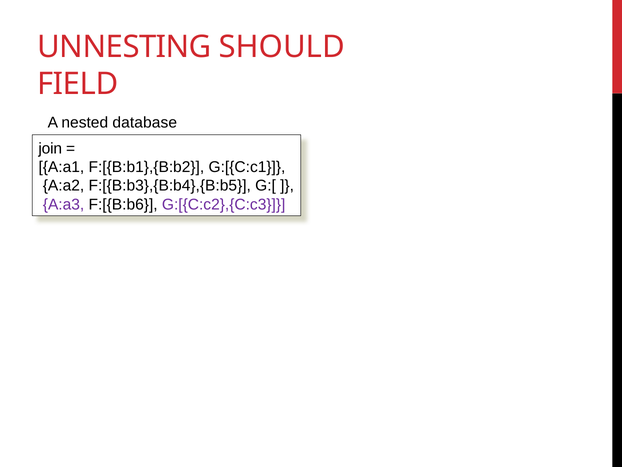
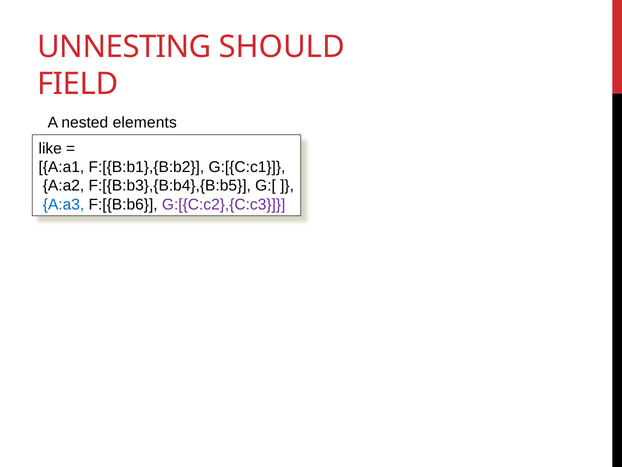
database: database -> elements
join: join -> like
A:a3 colour: purple -> blue
